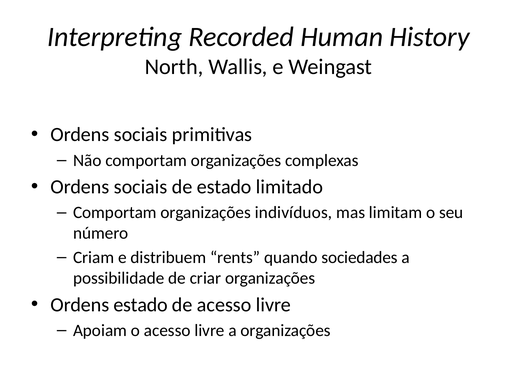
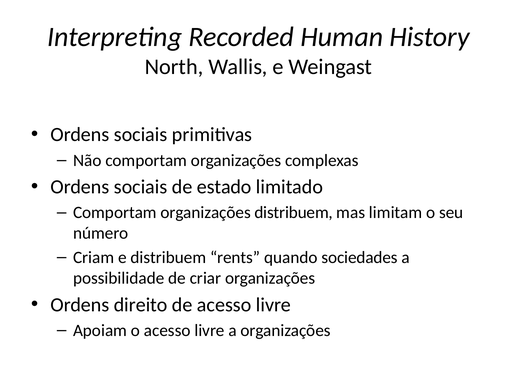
organizações indivíduos: indivíduos -> distribuem
Ordens estado: estado -> direito
